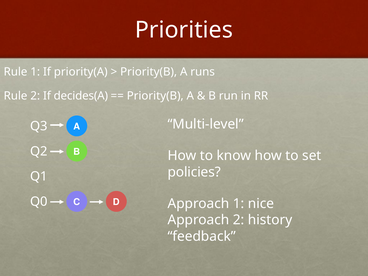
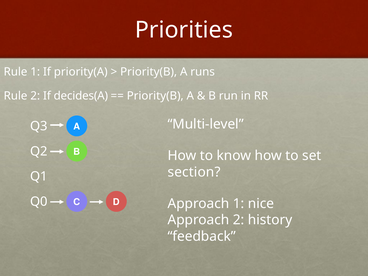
policies: policies -> section
